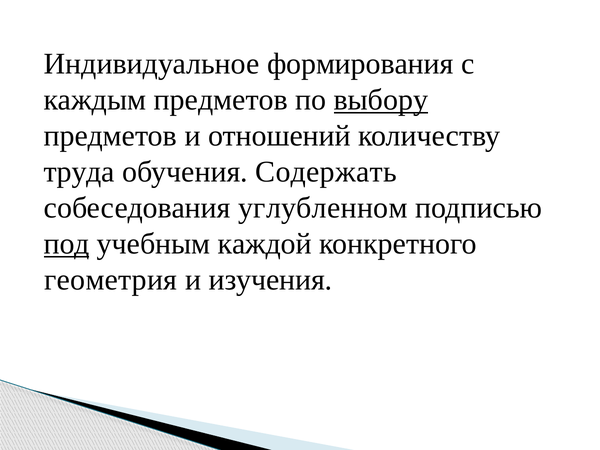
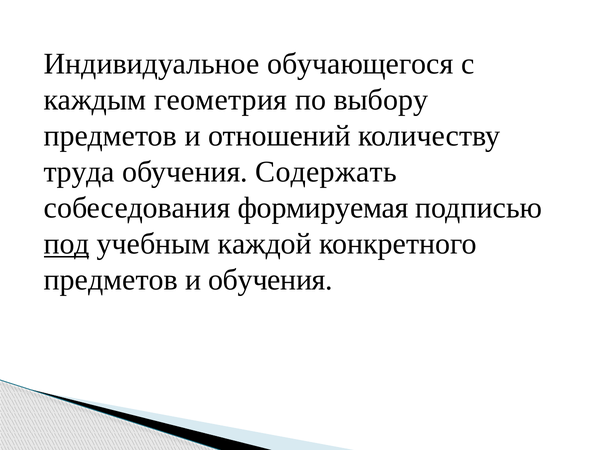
формирования: формирования -> обучающегося
каждым предметов: предметов -> геометрия
выбору underline: present -> none
углубленном: углубленном -> формируемая
геометрия at (111, 280): геометрия -> предметов
и изучения: изучения -> обучения
